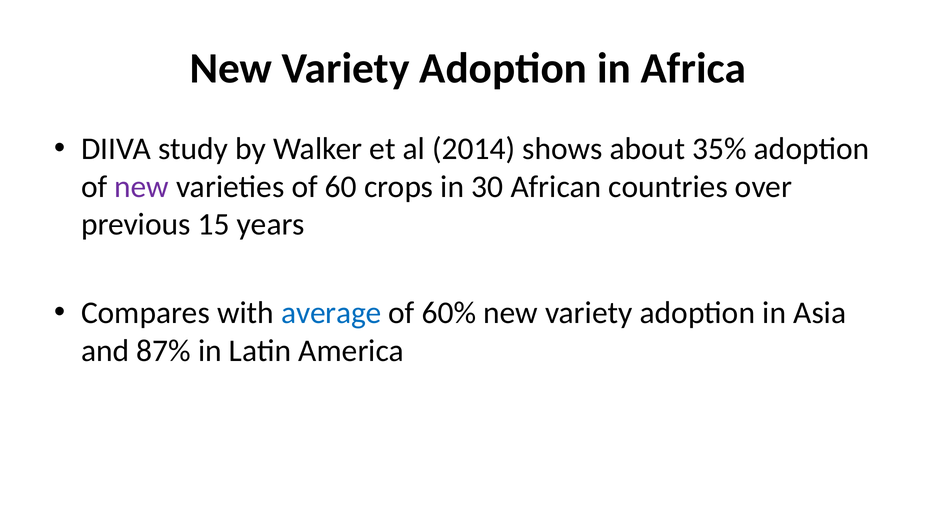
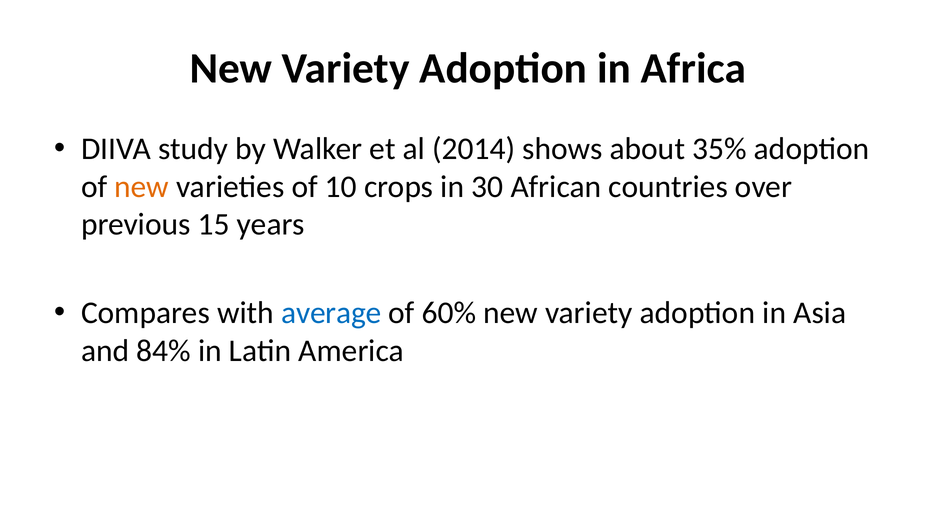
new at (142, 187) colour: purple -> orange
60: 60 -> 10
87%: 87% -> 84%
